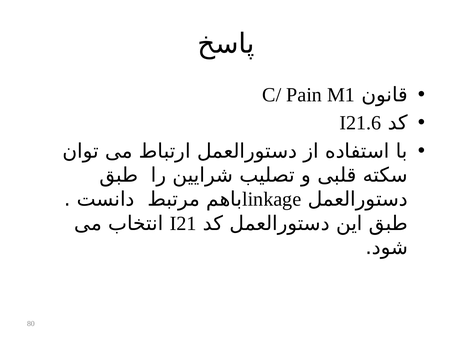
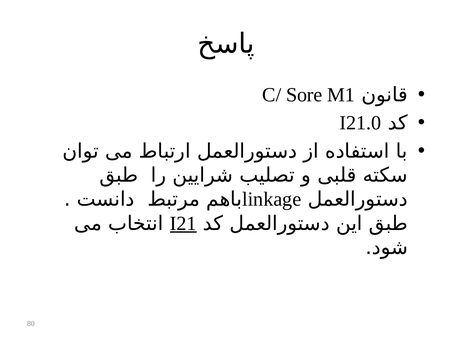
Pain: Pain -> Sore
I21.6: I21.6 -> I21.0
I21 underline: none -> present
